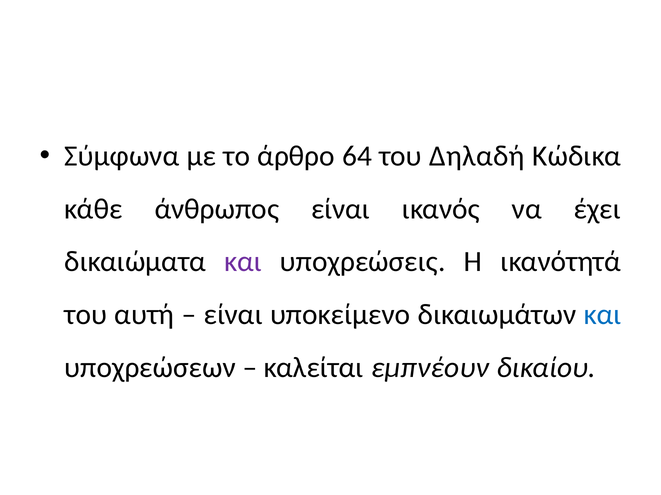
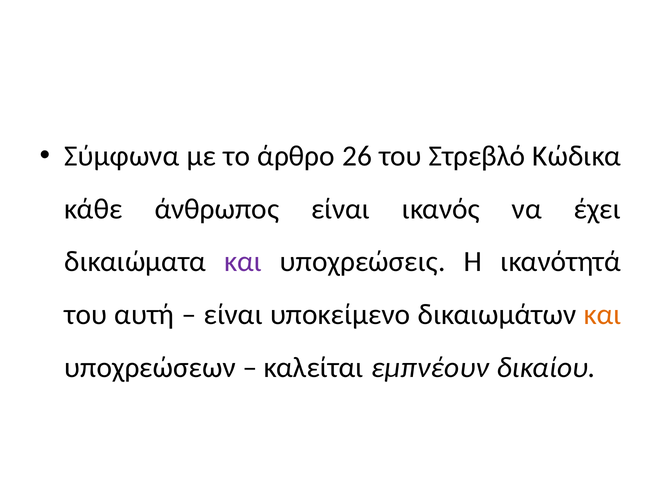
64: 64 -> 26
Δηλαδή: Δηλαδή -> Στρεβλό
και at (602, 315) colour: blue -> orange
